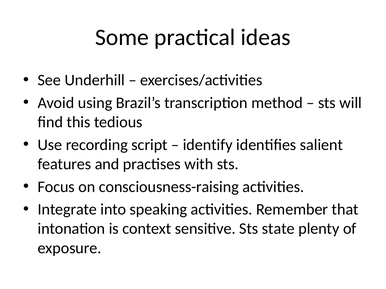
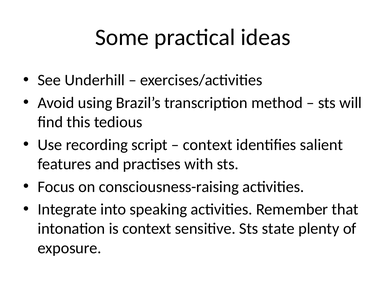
identify at (208, 145): identify -> context
